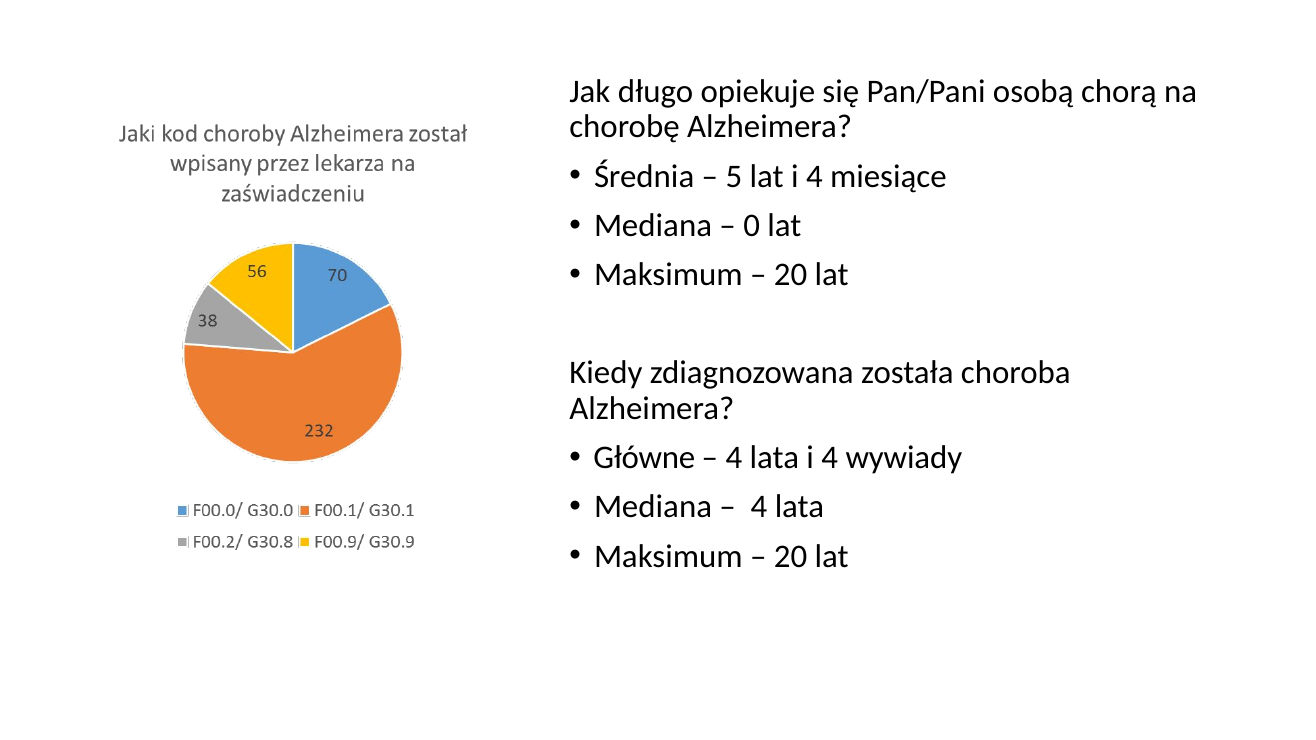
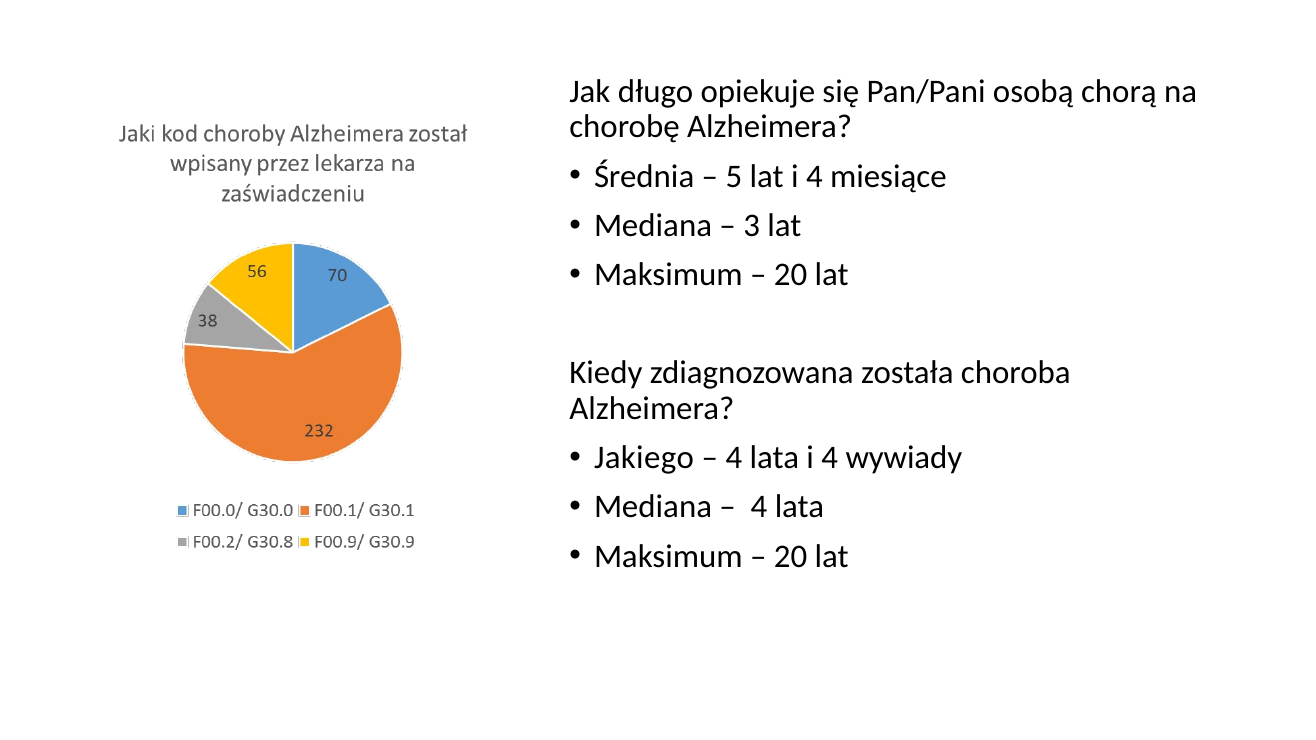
0: 0 -> 3
Główne: Główne -> Jakiego
